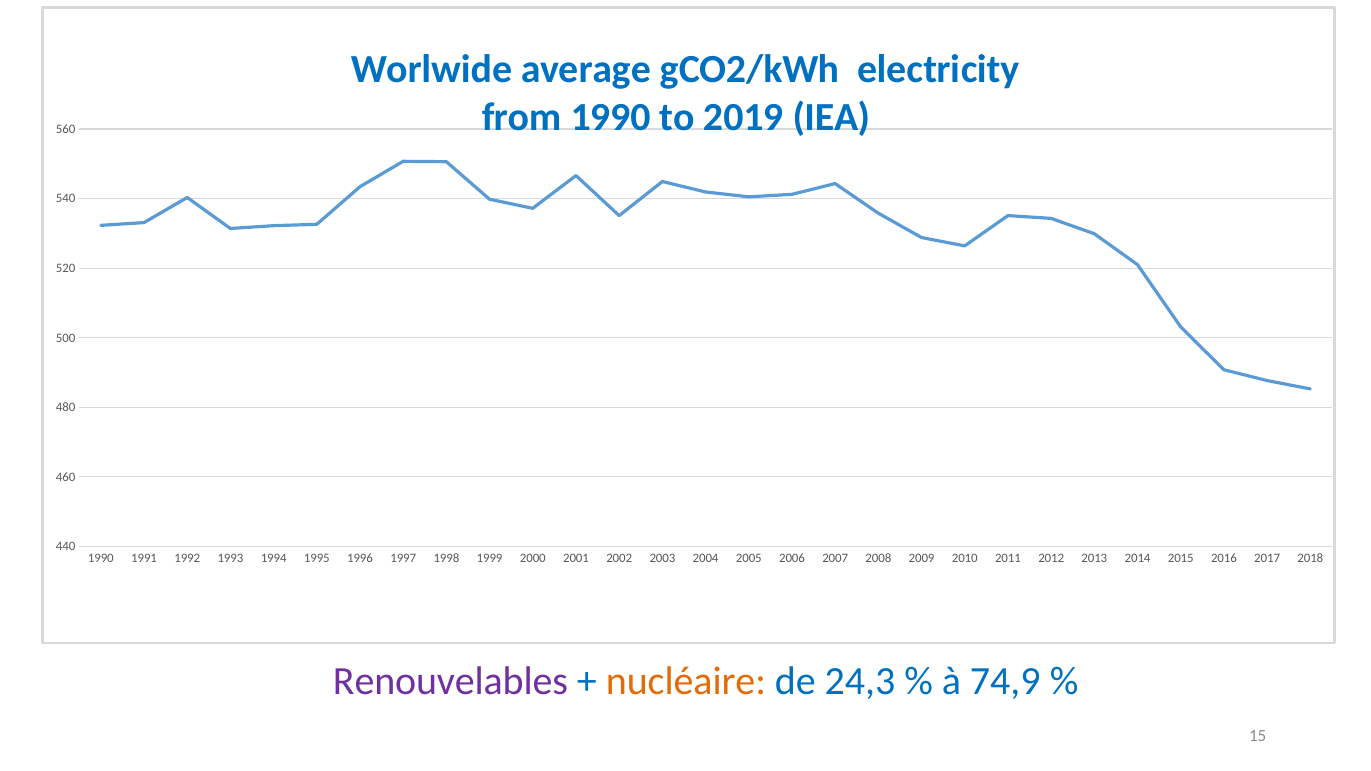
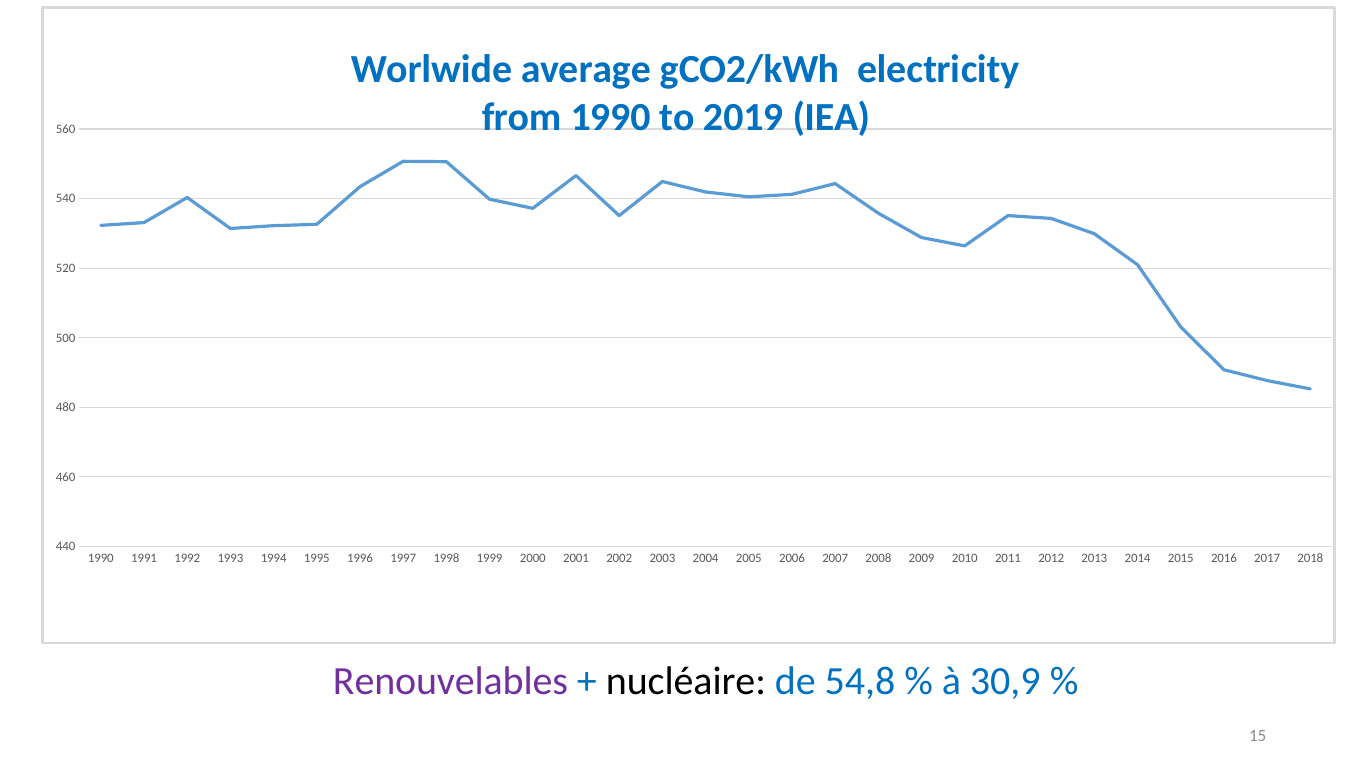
nucléaire colour: orange -> black
24,3: 24,3 -> 54,8
74,9: 74,9 -> 30,9
